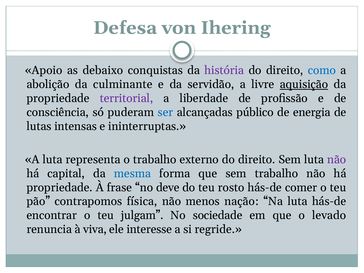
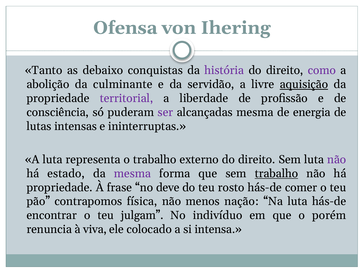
Defesa: Defesa -> Ofensa
Apoio: Apoio -> Tanto
como colour: blue -> purple
ser colour: blue -> purple
alcançadas público: público -> mesma
capital: capital -> estado
mesma at (132, 173) colour: blue -> purple
trabalho at (276, 173) underline: none -> present
sociedade: sociedade -> indivíduo
levado: levado -> porém
interesse: interesse -> colocado
regride: regride -> intensa
